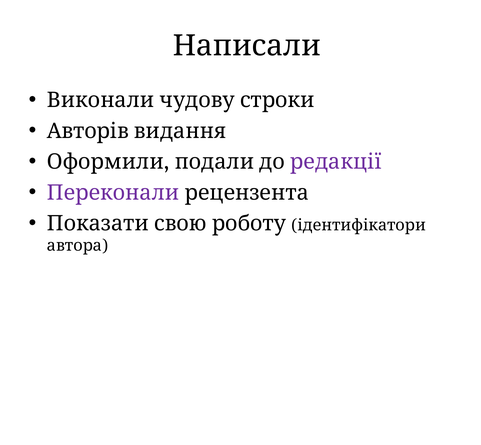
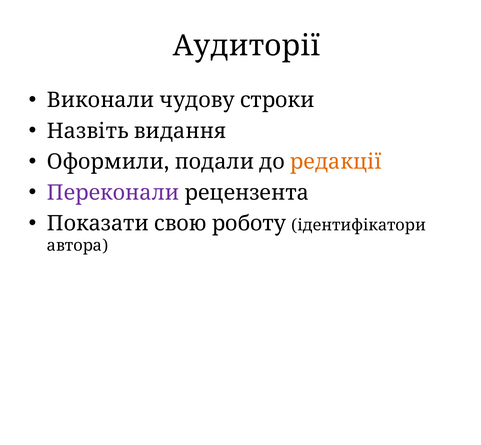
Написали: Написали -> Аудиторії
Авторів: Авторів -> Назвіть
редакції colour: purple -> orange
